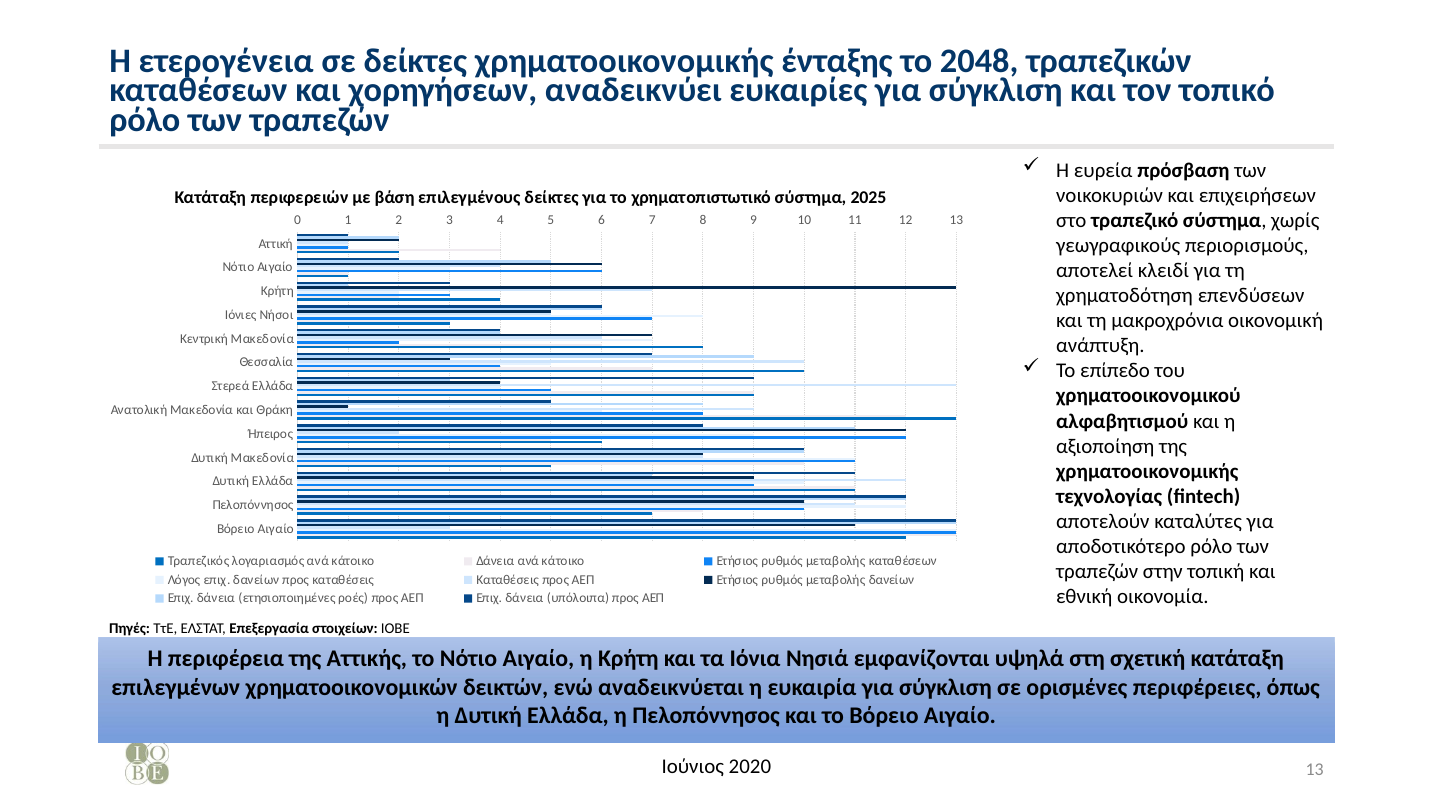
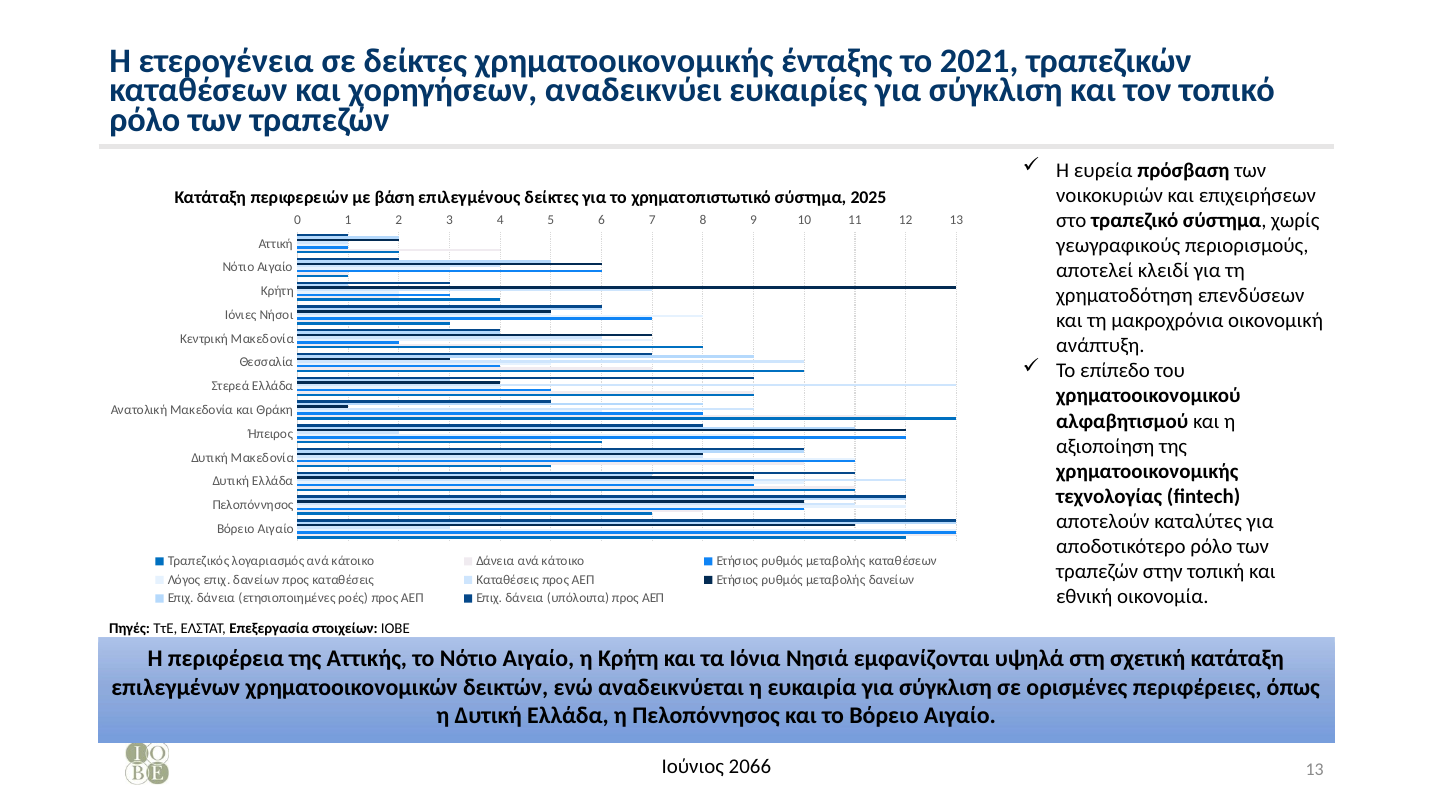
2048: 2048 -> 2021
2020: 2020 -> 2066
